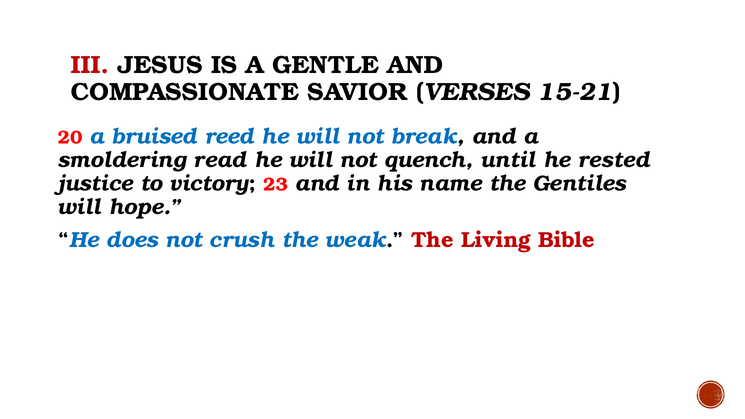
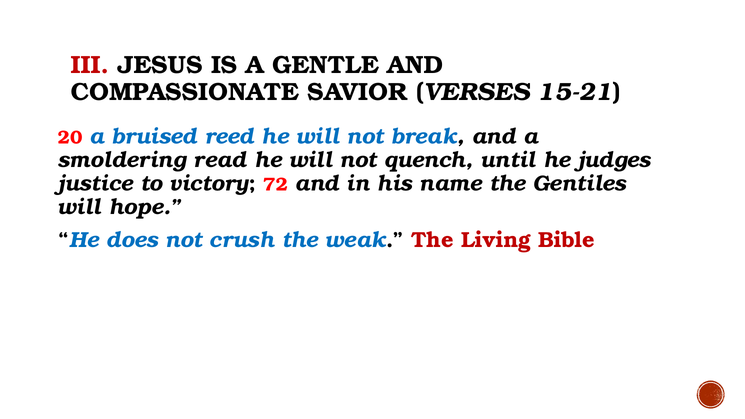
rested: rested -> judges
23: 23 -> 72
